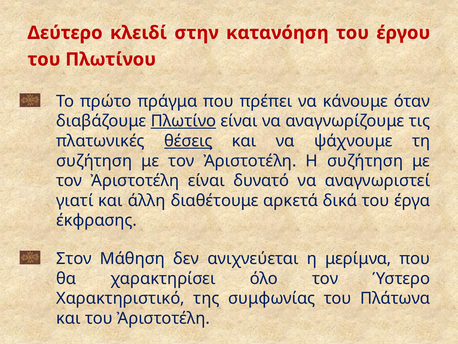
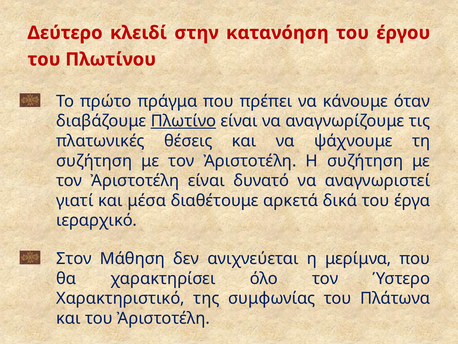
θέσεις underline: present -> none
άλλη: άλλη -> μέσα
έκφρασης: έκφρασης -> ιεραρχικό
